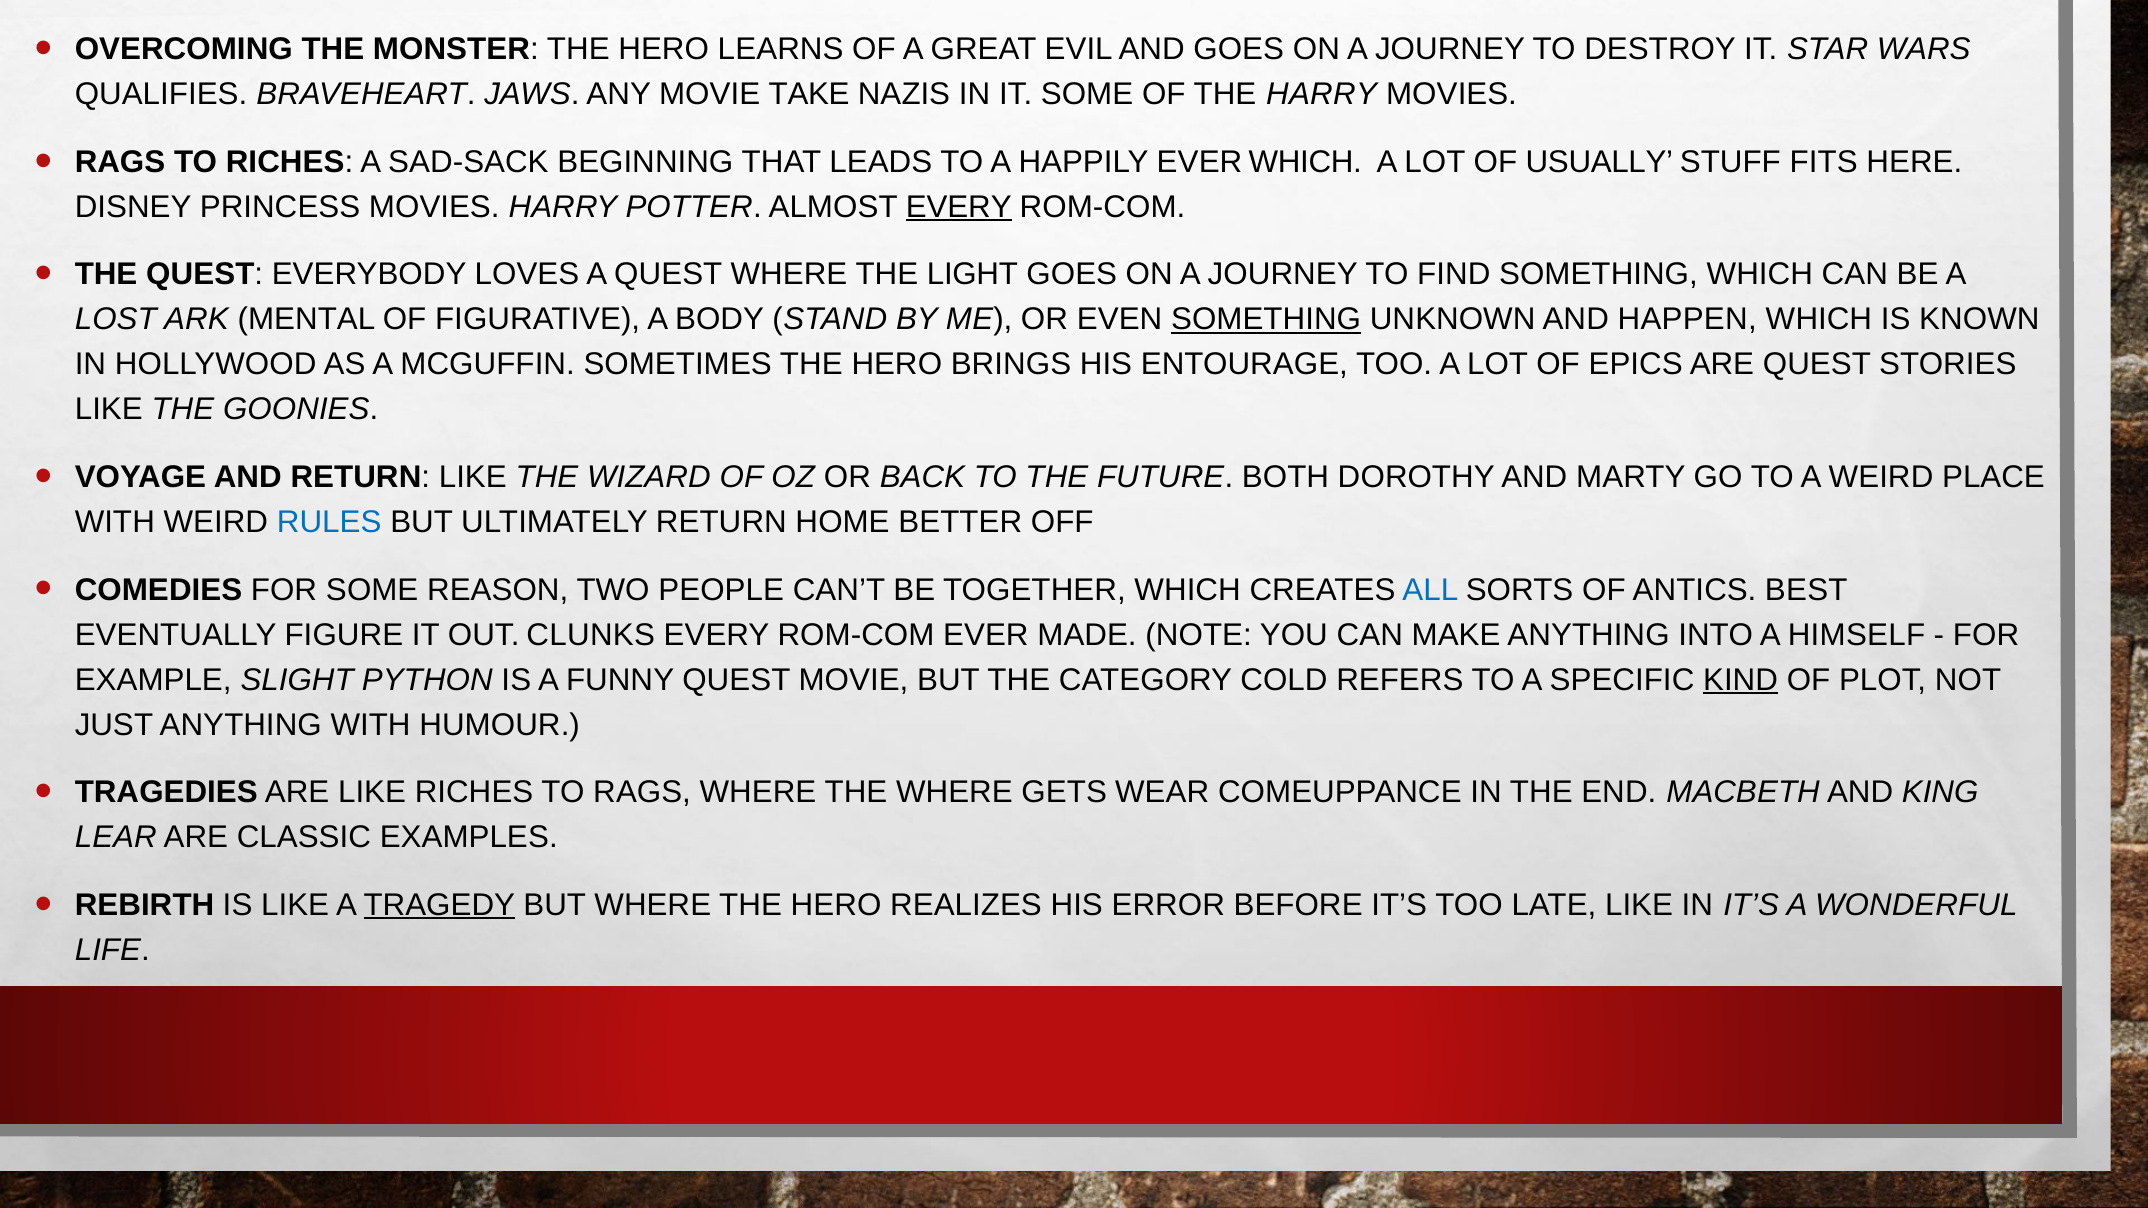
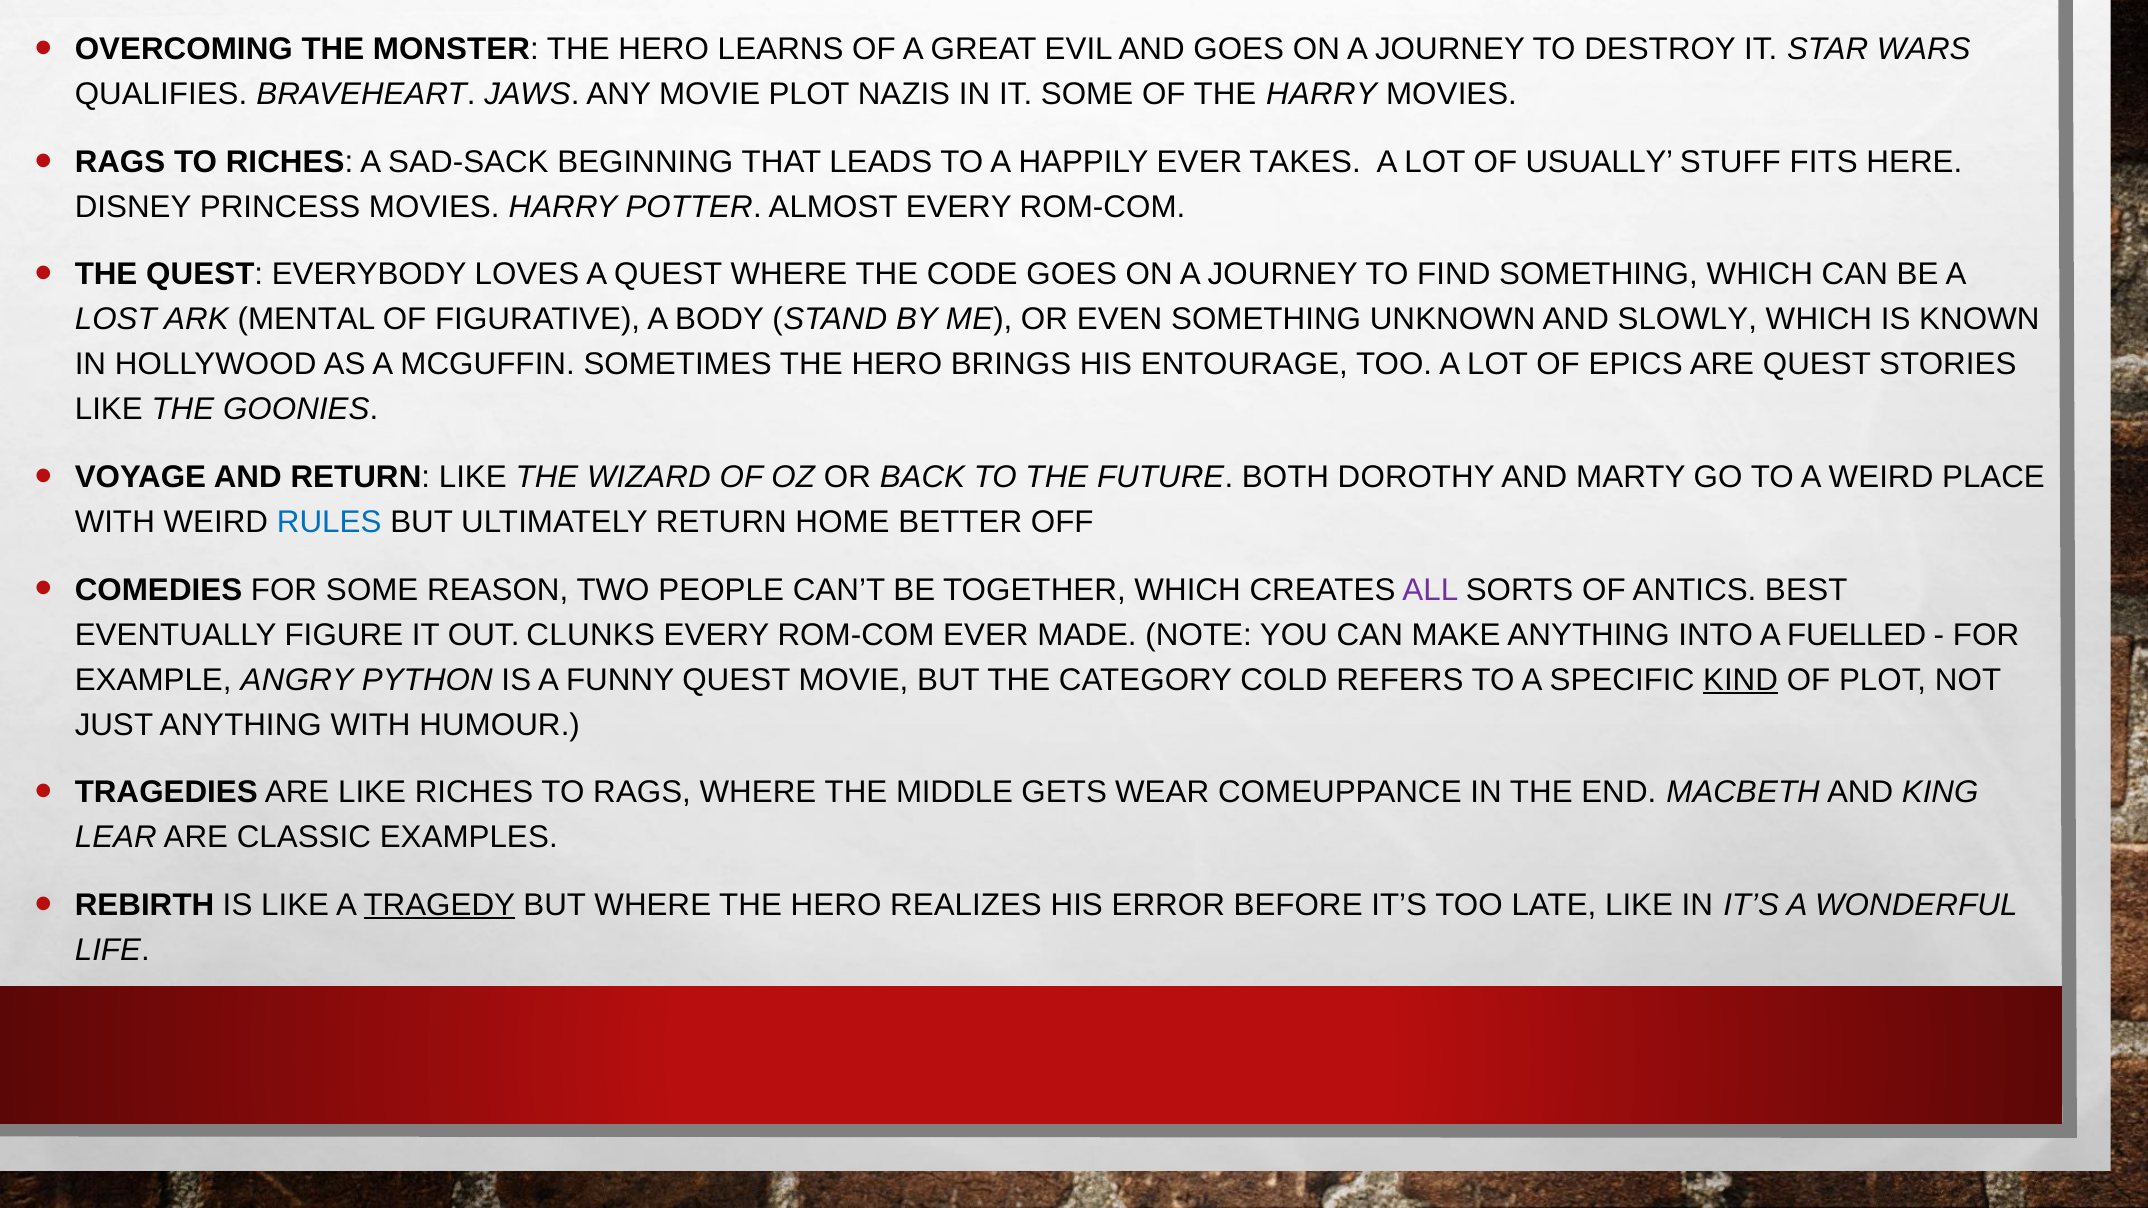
MOVIE TAKE: TAKE -> PLOT
EVER WHICH: WHICH -> TAKES
EVERY at (959, 207) underline: present -> none
LIGHT: LIGHT -> CODE
SOMETHING at (1266, 320) underline: present -> none
HAPPEN: HAPPEN -> SLOWLY
ALL colour: blue -> purple
HIMSELF: HIMSELF -> FUELLED
SLIGHT: SLIGHT -> ANGRY
THE WHERE: WHERE -> MIDDLE
